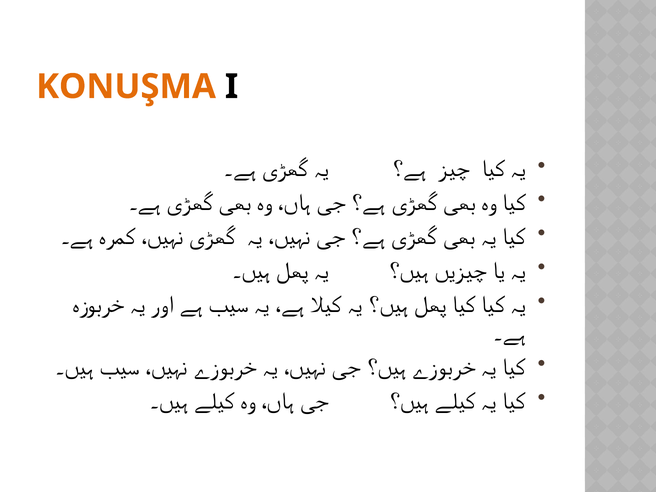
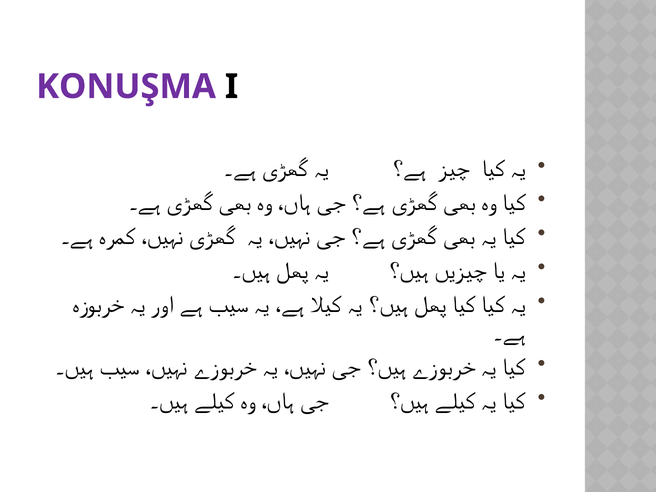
KONUŞMA colour: orange -> purple
